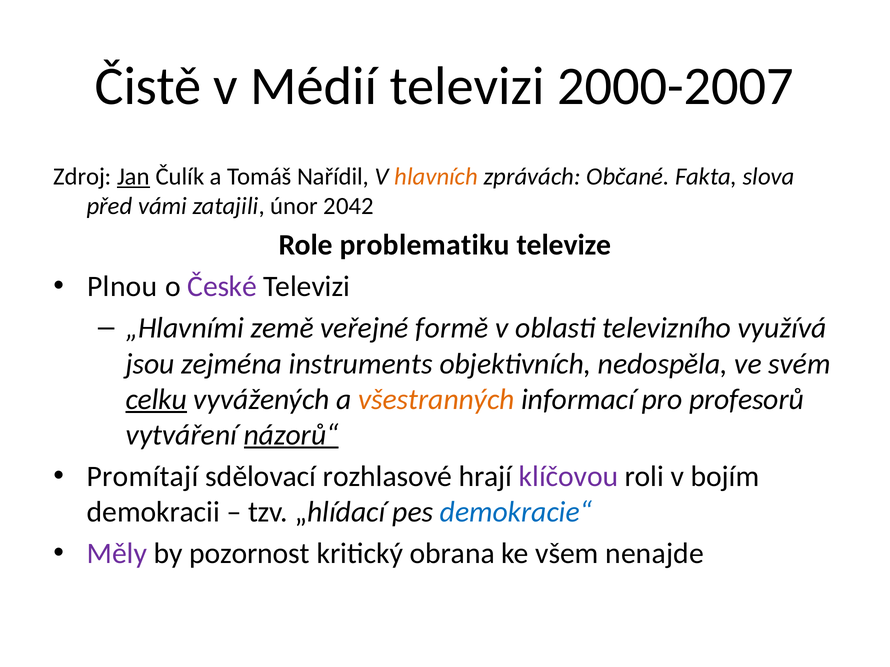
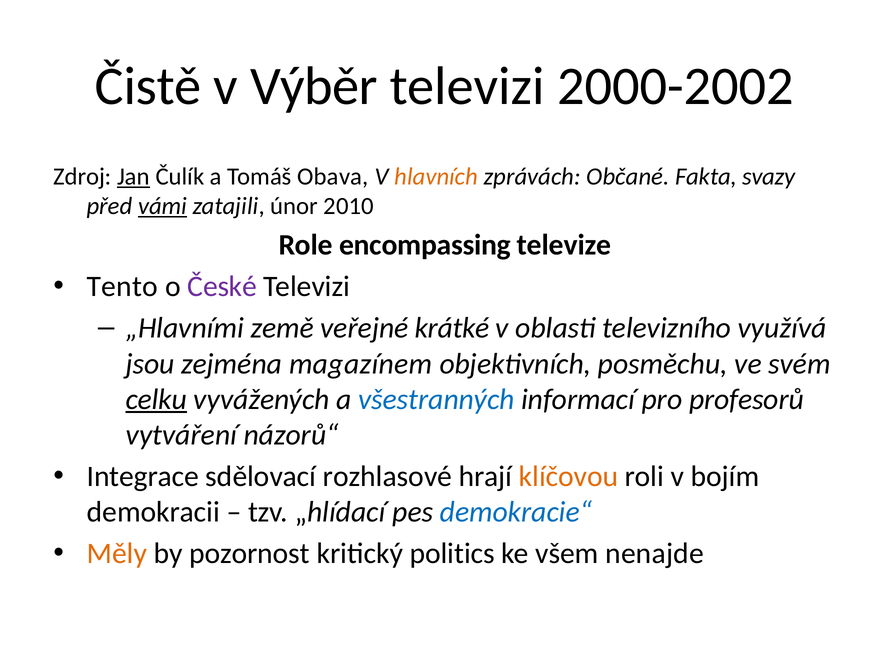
Médií: Médií -> Výběr
2000-2007: 2000-2007 -> 2000-2002
Nařídil: Nařídil -> Obava
slova: slova -> svazy
vámi underline: none -> present
2042: 2042 -> 2010
problematiku: problematiku -> encompassing
Plnou: Plnou -> Tento
formě: formě -> krátké
instruments: instruments -> magazínem
nedospěla: nedospěla -> posměchu
všestranných colour: orange -> blue
názorů“ underline: present -> none
Promítají: Promítají -> Integrace
klíčovou colour: purple -> orange
Měly colour: purple -> orange
obrana: obrana -> politics
